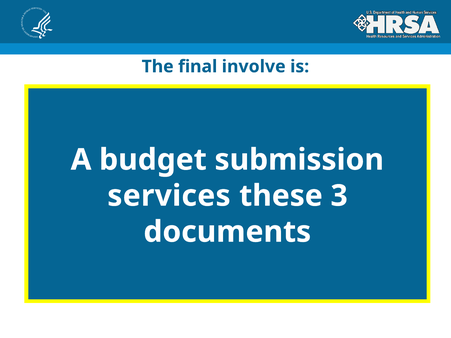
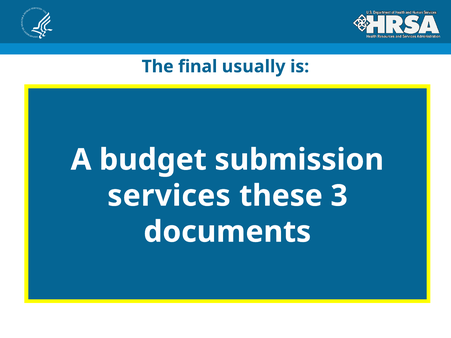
involve: involve -> usually
